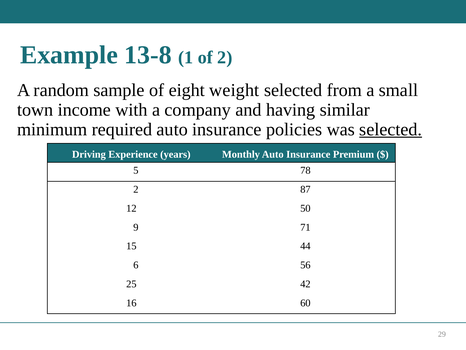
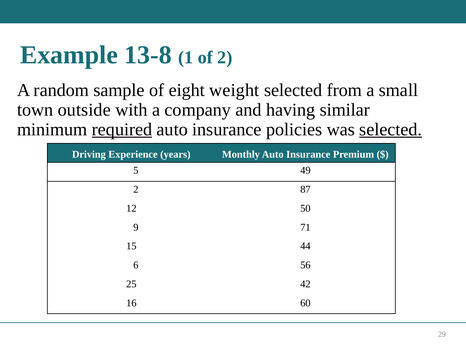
income: income -> outside
required underline: none -> present
78: 78 -> 49
